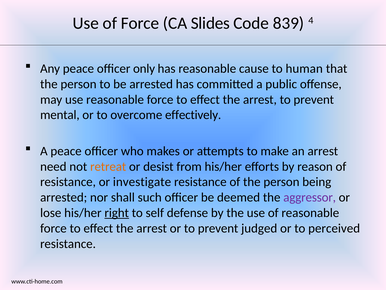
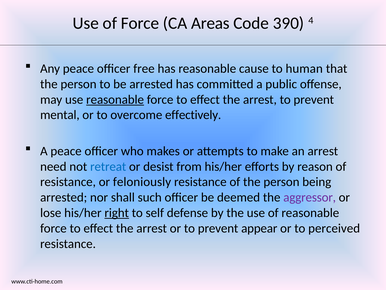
Slides: Slides -> Areas
839: 839 -> 390
only: only -> free
reasonable at (115, 99) underline: none -> present
retreat colour: orange -> blue
investigate: investigate -> feloniously
judged: judged -> appear
